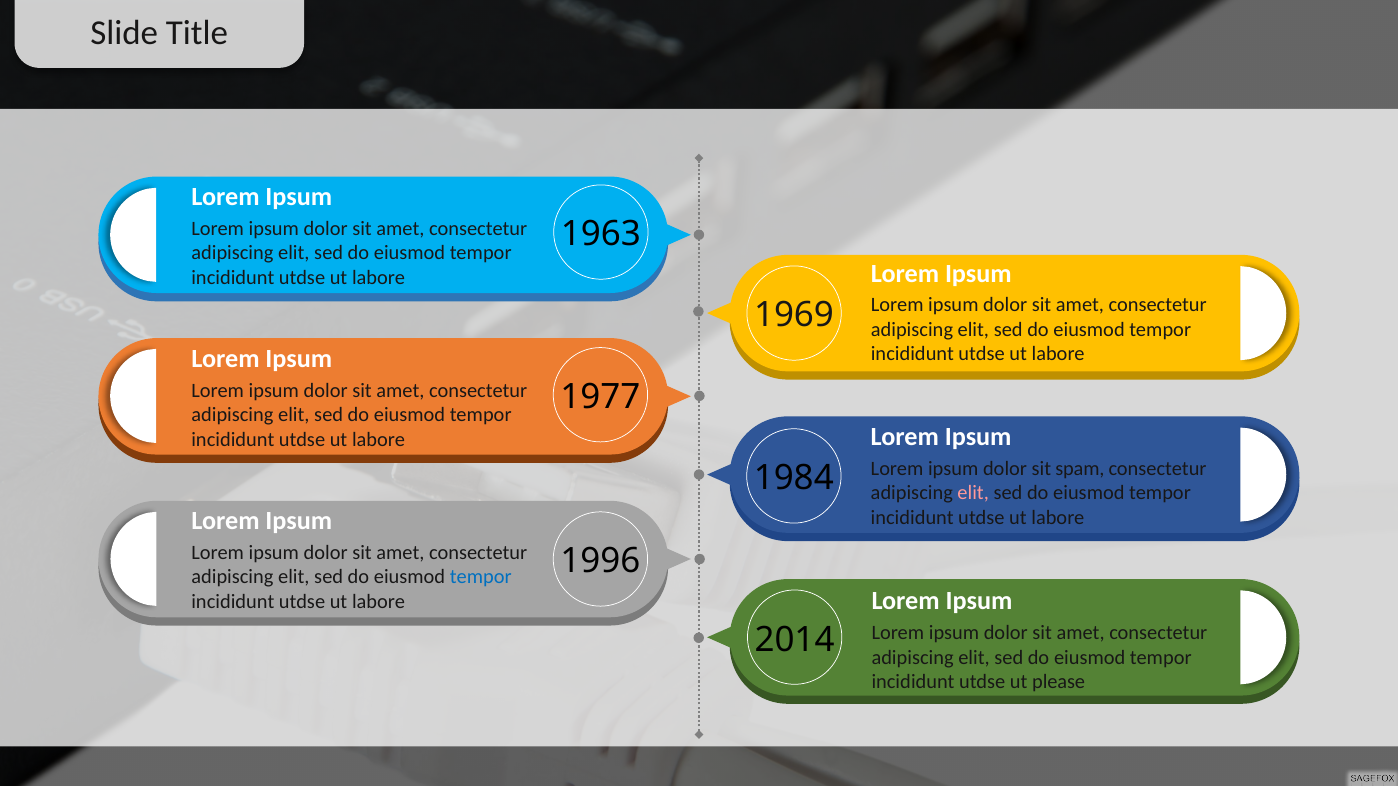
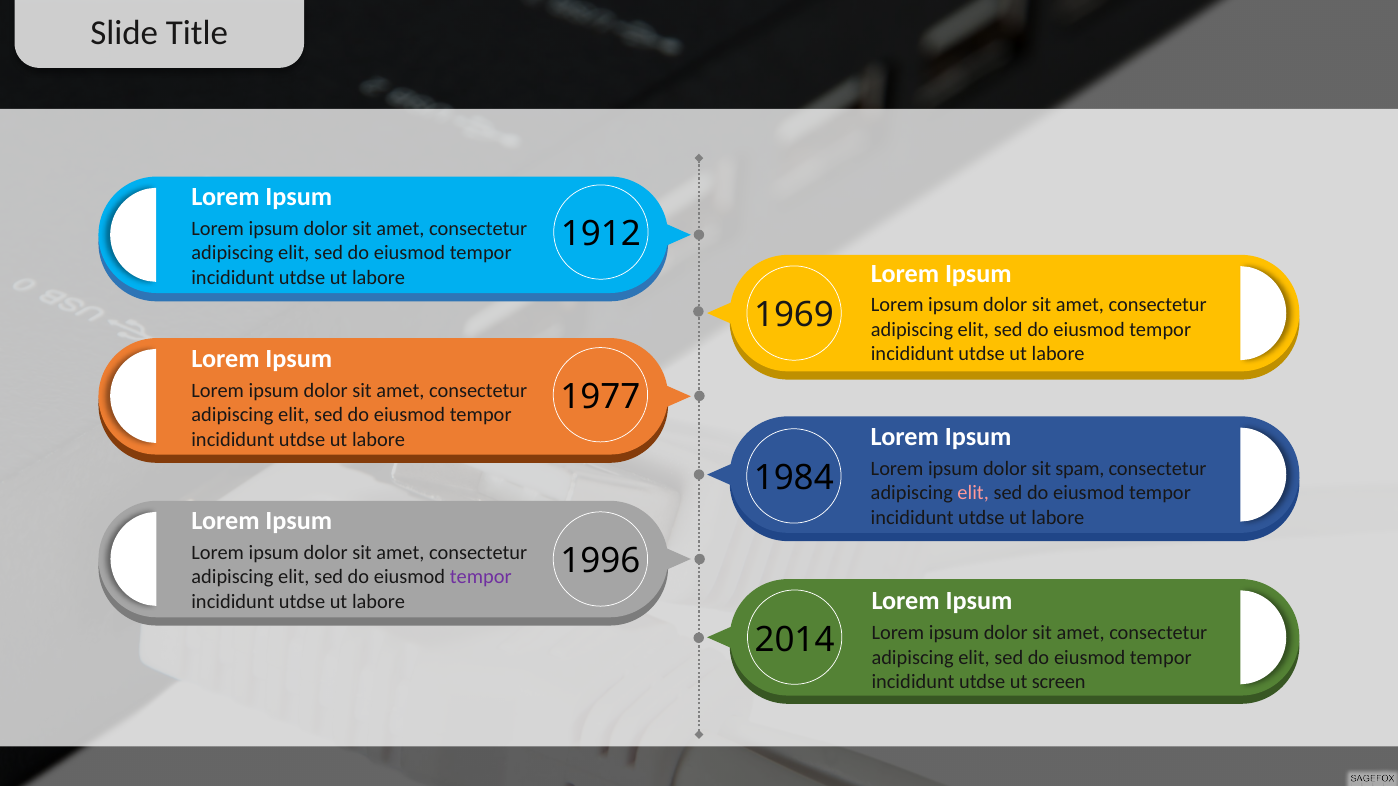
1963: 1963 -> 1912
tempor at (481, 578) colour: blue -> purple
please: please -> screen
